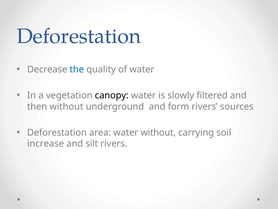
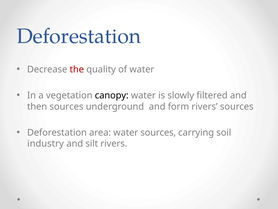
the colour: blue -> red
then without: without -> sources
water without: without -> sources
increase: increase -> industry
